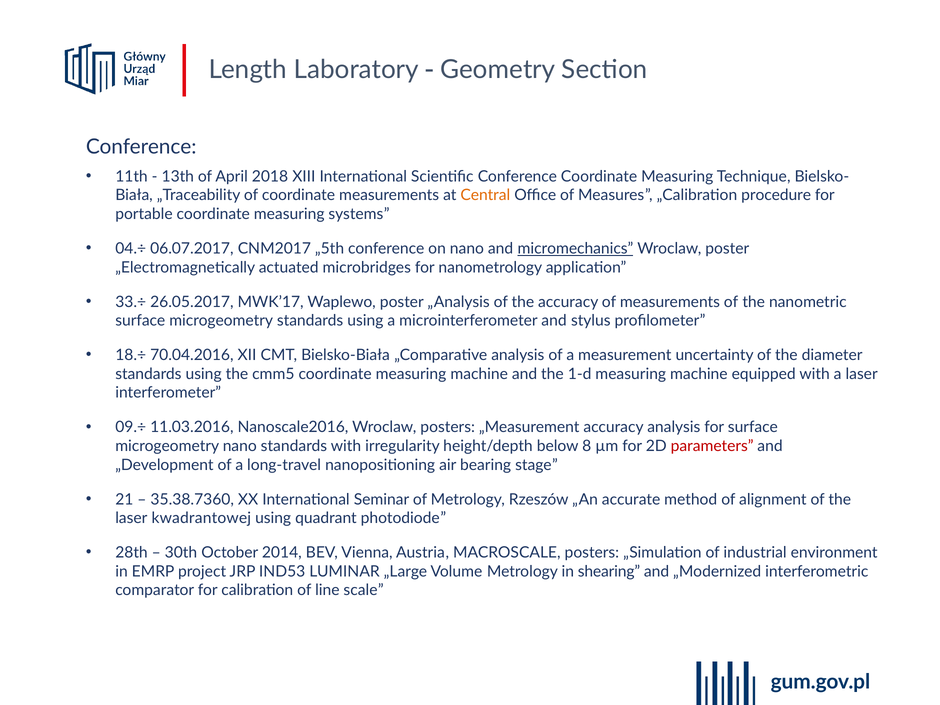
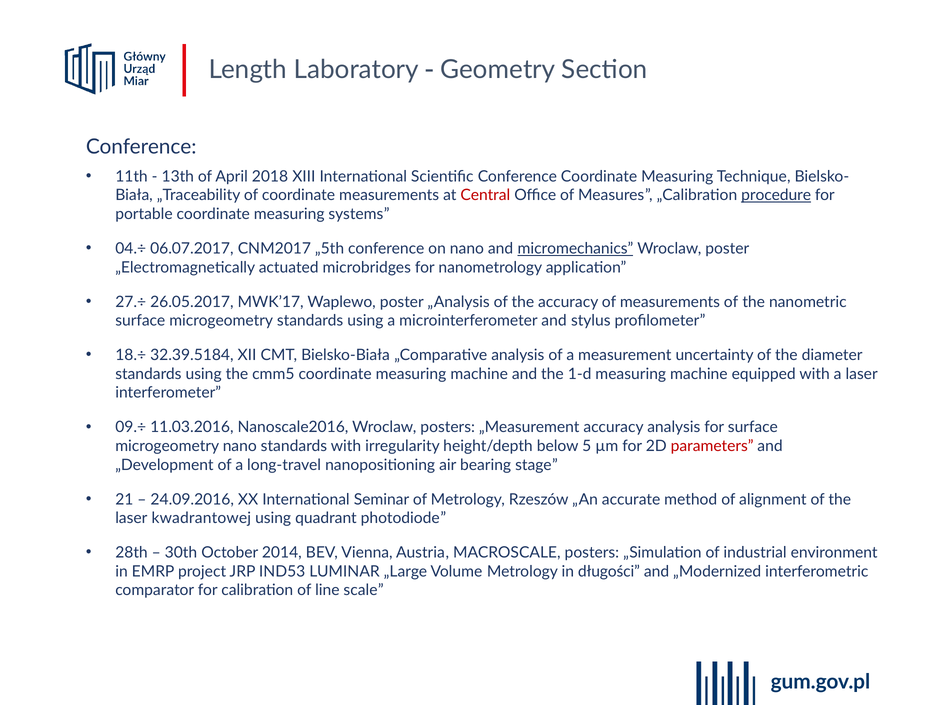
Central colour: orange -> red
procedure underline: none -> present
33.÷: 33.÷ -> 27.÷
70.04.2016: 70.04.2016 -> 32.39.5184
8: 8 -> 5
35.38.7360: 35.38.7360 -> 24.09.2016
shearing: shearing -> długości
